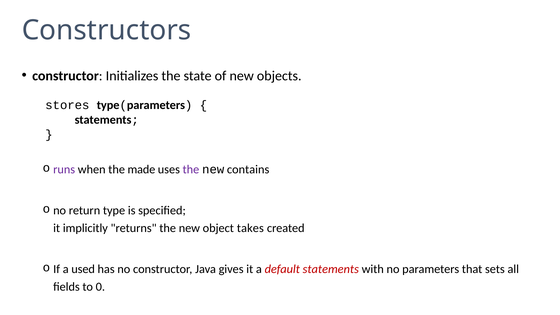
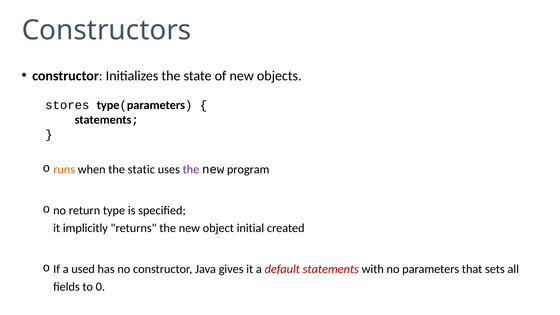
runs colour: purple -> orange
made: made -> static
contains: contains -> program
takes: takes -> initial
